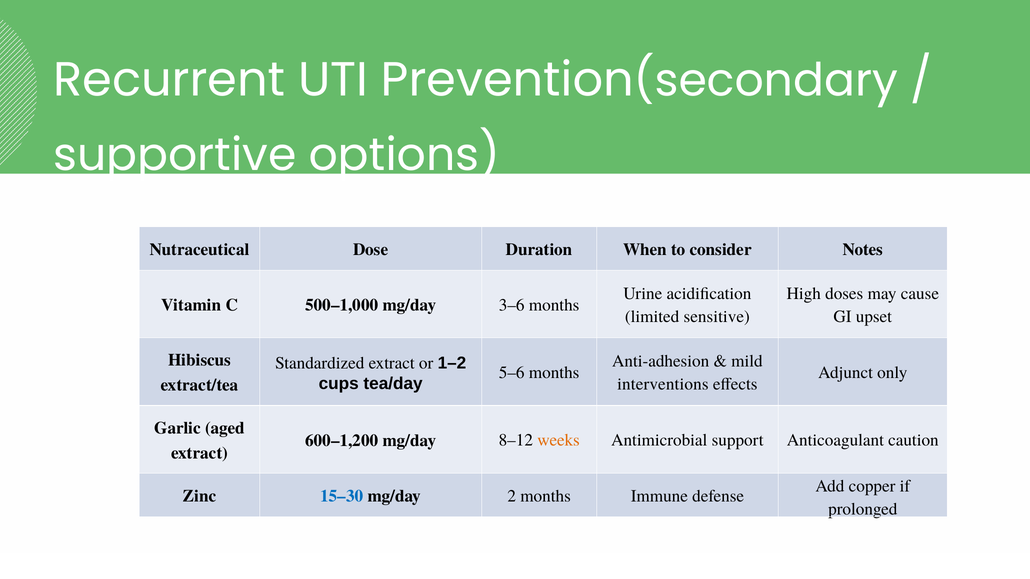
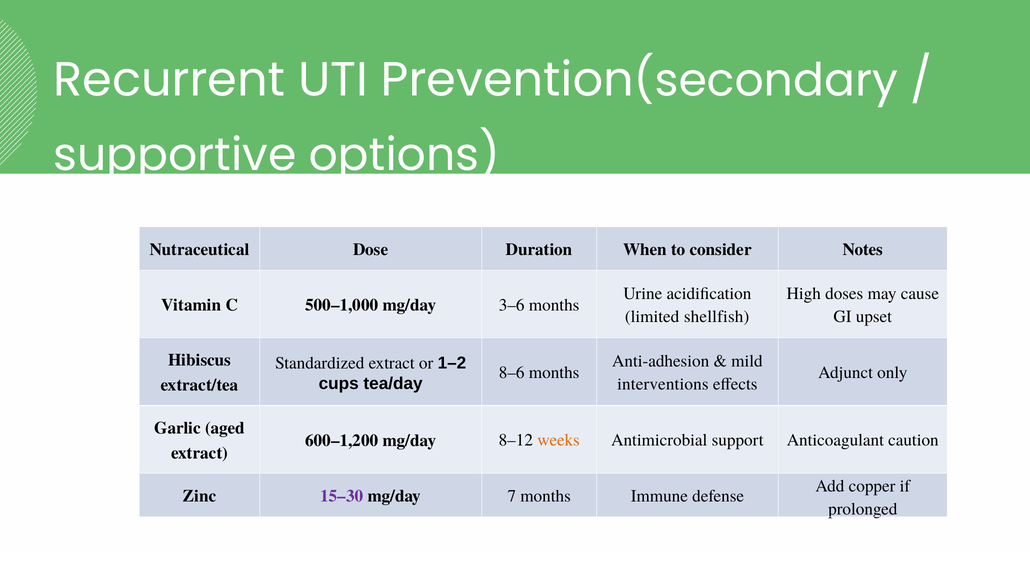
sensitive: sensitive -> shellfish
5–6: 5–6 -> 8–6
15–30 colour: blue -> purple
2: 2 -> 7
